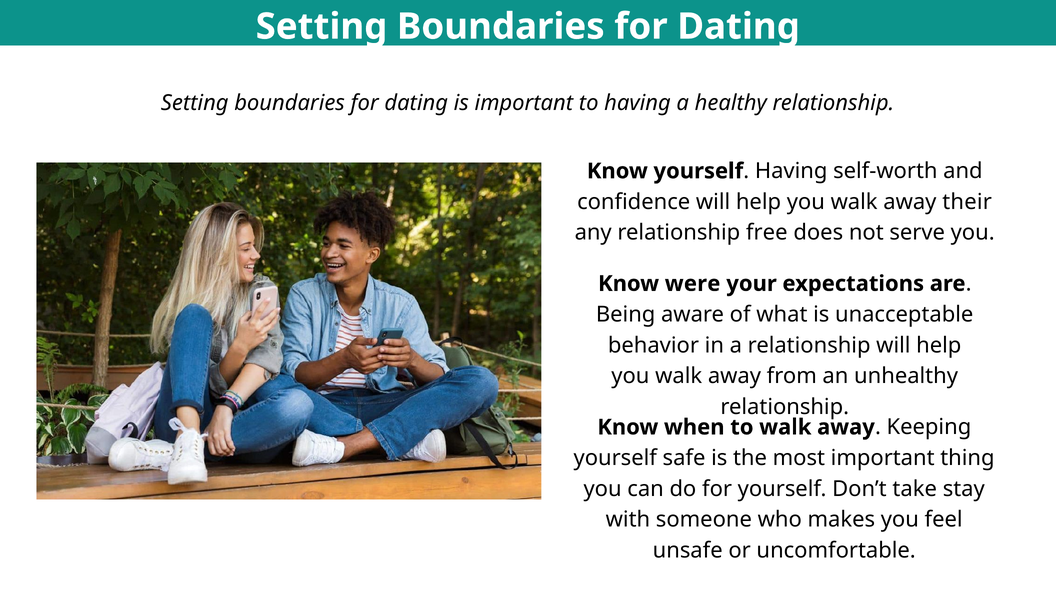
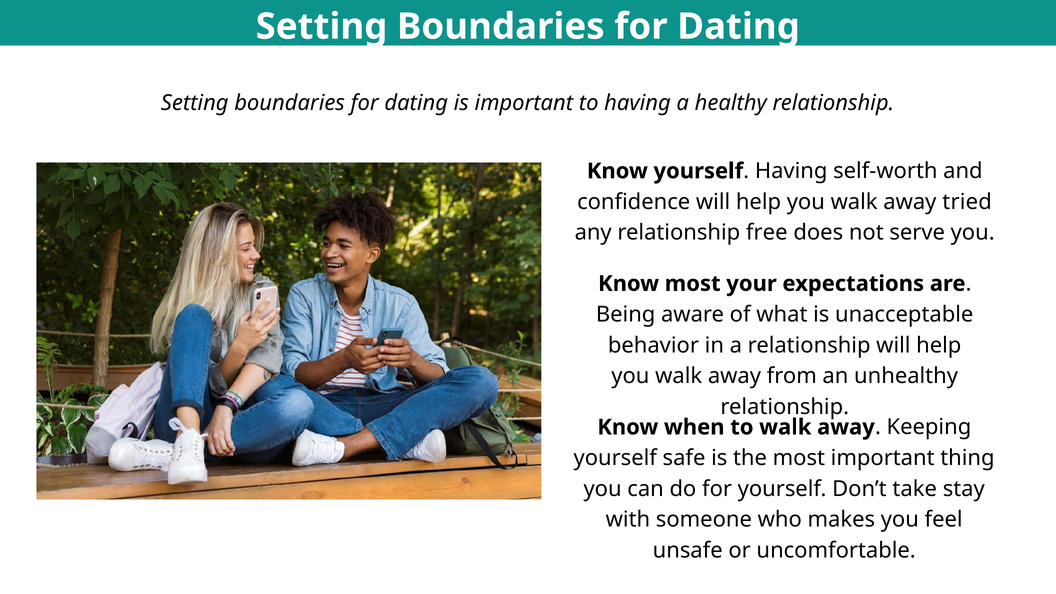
their: their -> tried
Know were: were -> most
